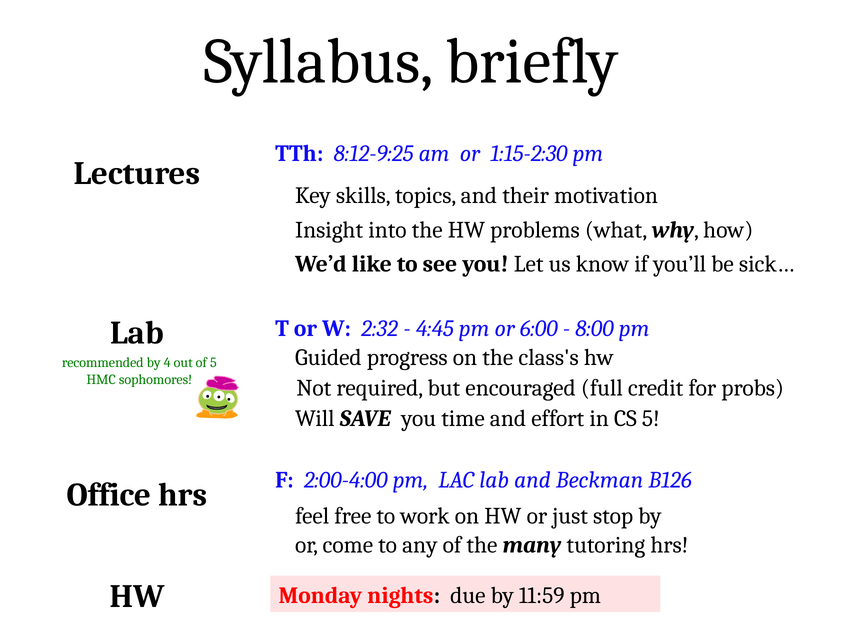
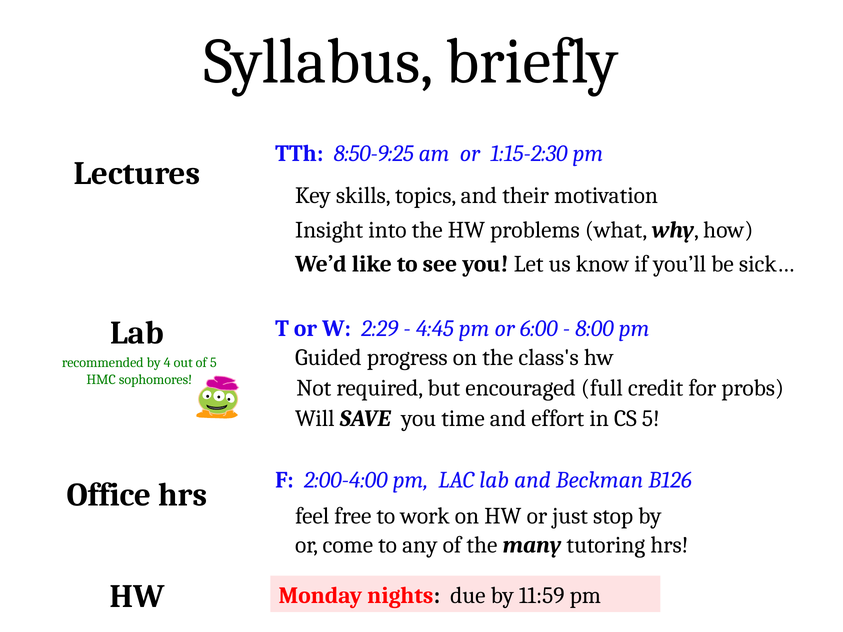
8:12-9:25: 8:12-9:25 -> 8:50-9:25
2:32: 2:32 -> 2:29
